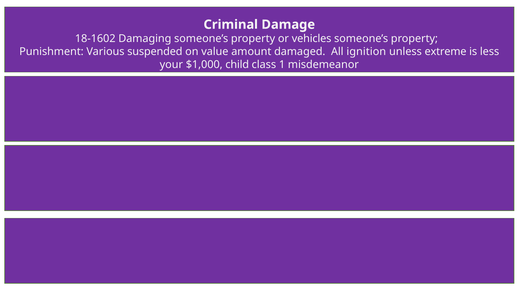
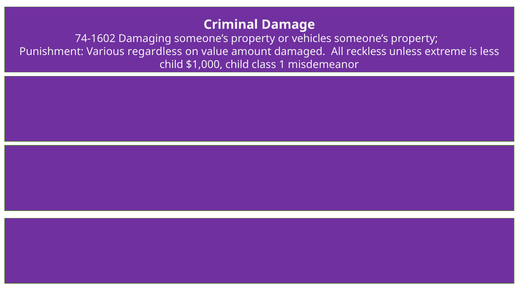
18-1602: 18-1602 -> 74-1602
suspended: suspended -> regardless
ignition: ignition -> reckless
your at (171, 65): your -> child
